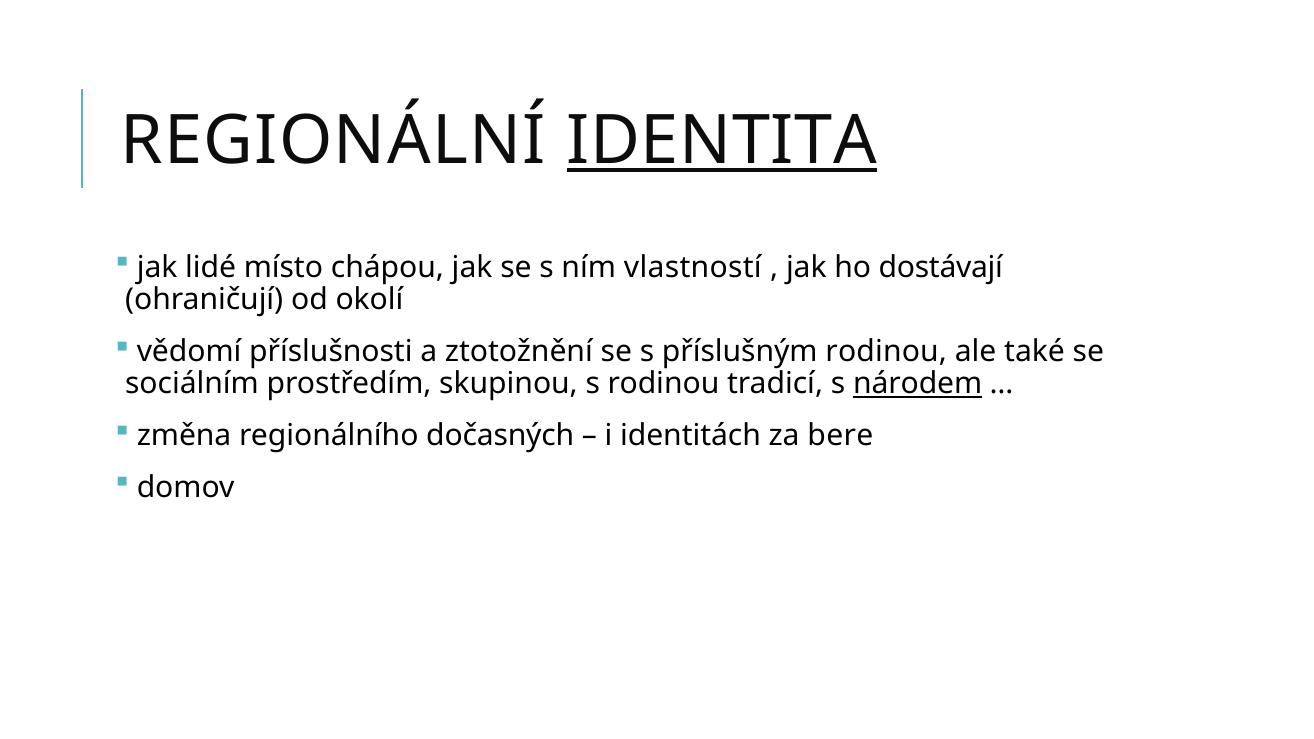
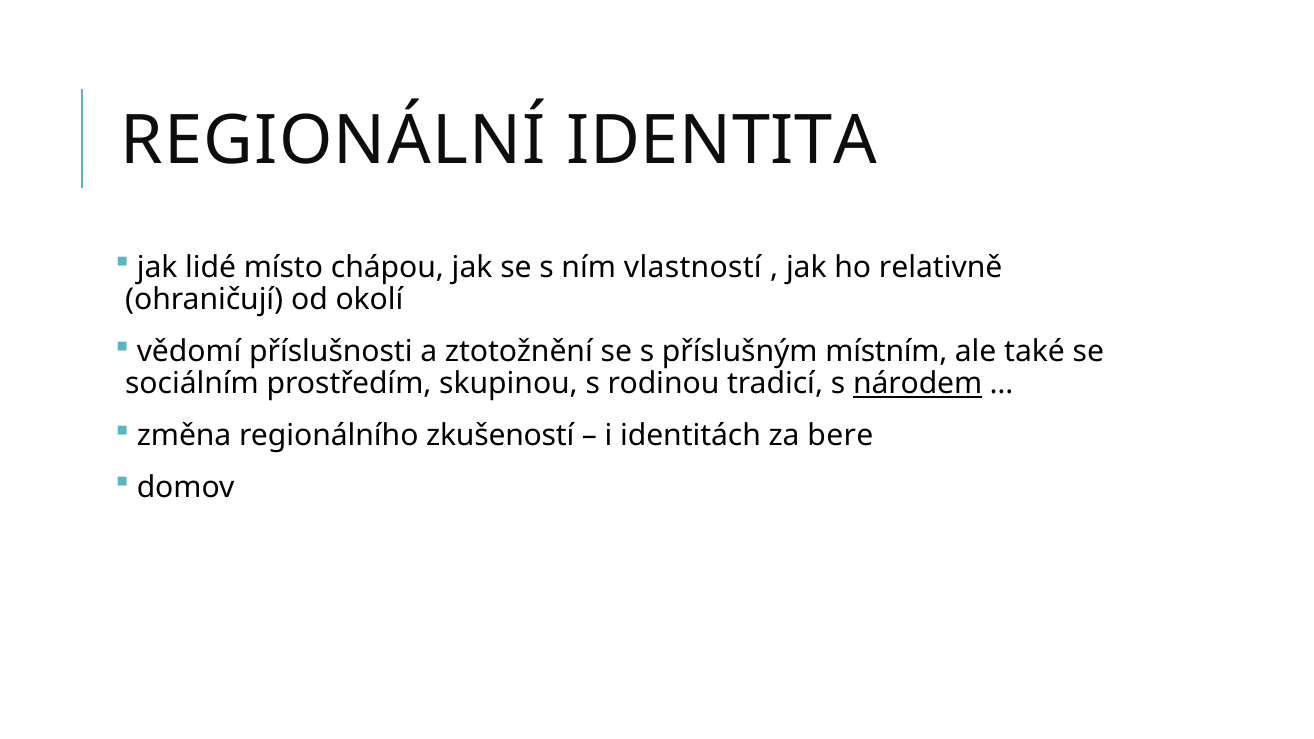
IDENTITA underline: present -> none
dostávají: dostávají -> relativně
příslušným rodinou: rodinou -> místním
dočasných: dočasných -> zkušeností
